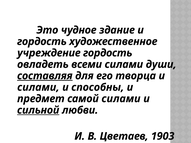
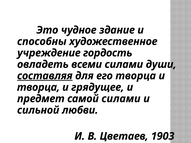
гордость at (42, 42): гордость -> способны
силами at (38, 87): силами -> творца
способны: способны -> грядущее
сильной underline: present -> none
